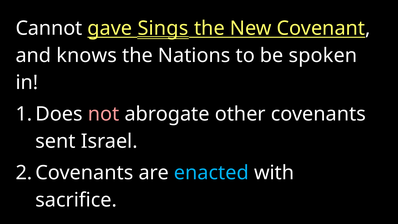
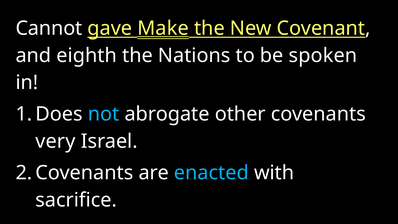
Sings: Sings -> Make
knows: knows -> eighth
not colour: pink -> light blue
sent: sent -> very
